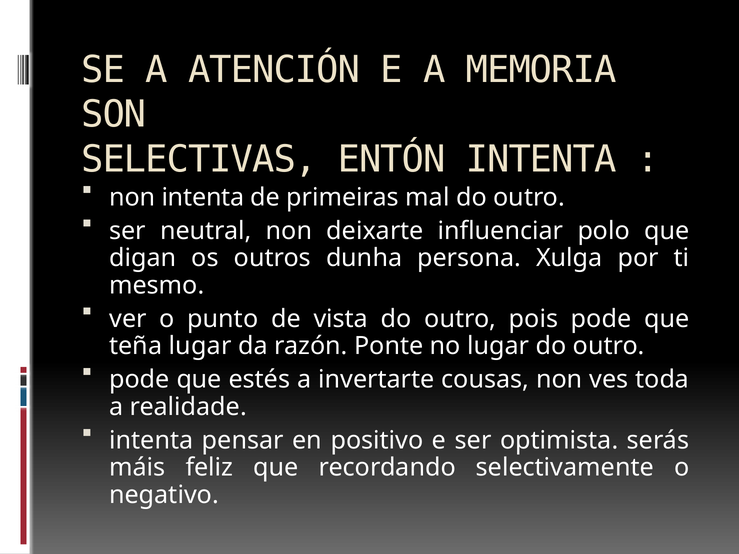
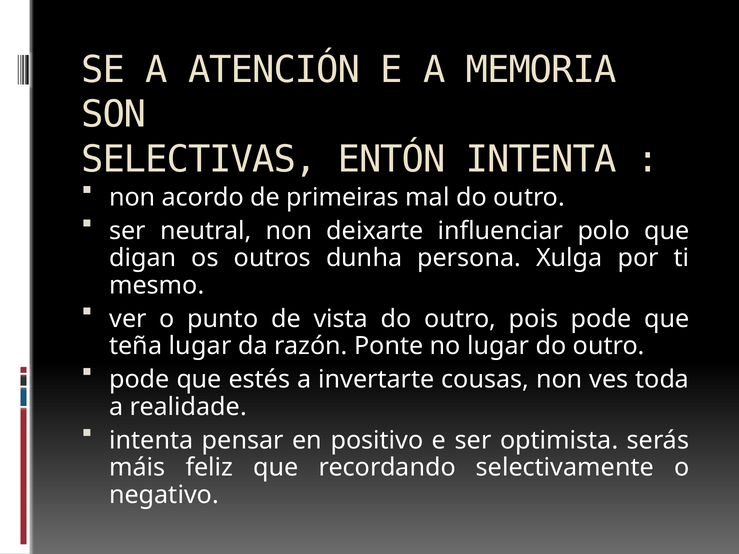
non intenta: intenta -> acordo
